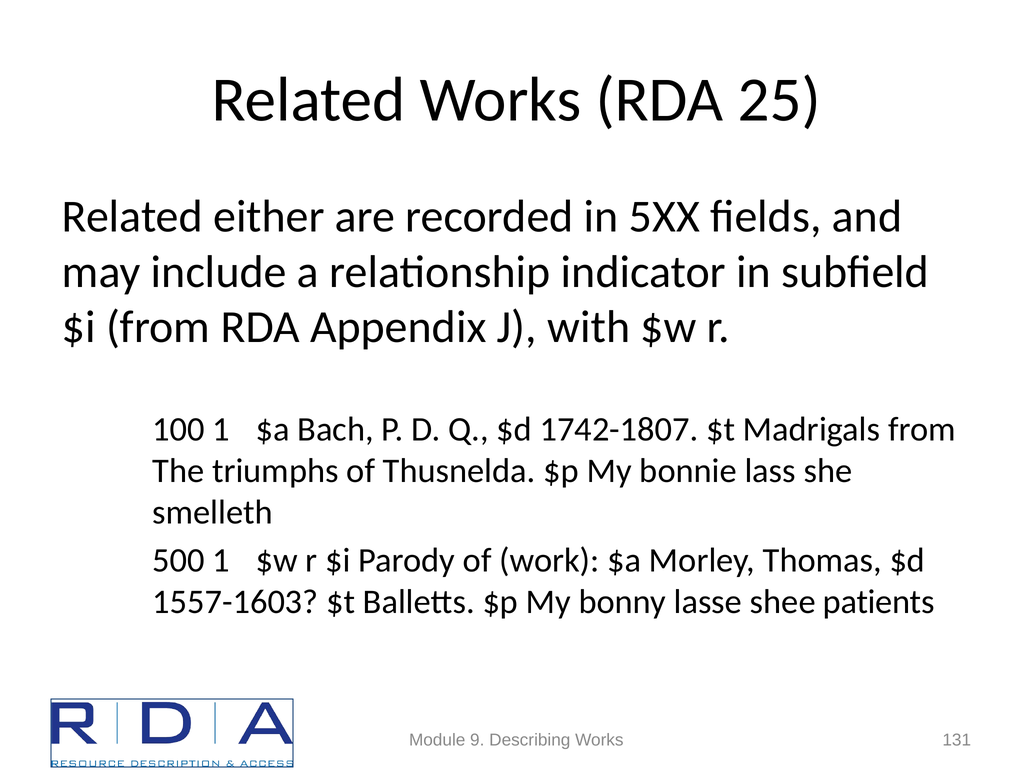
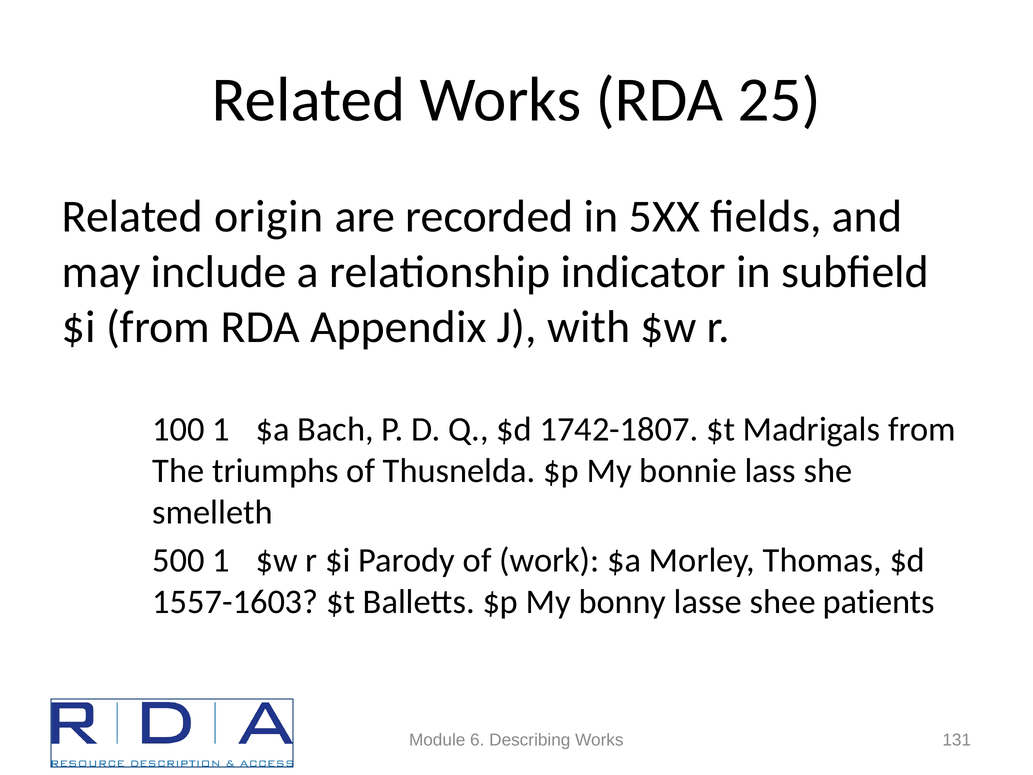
either: either -> origin
9: 9 -> 6
